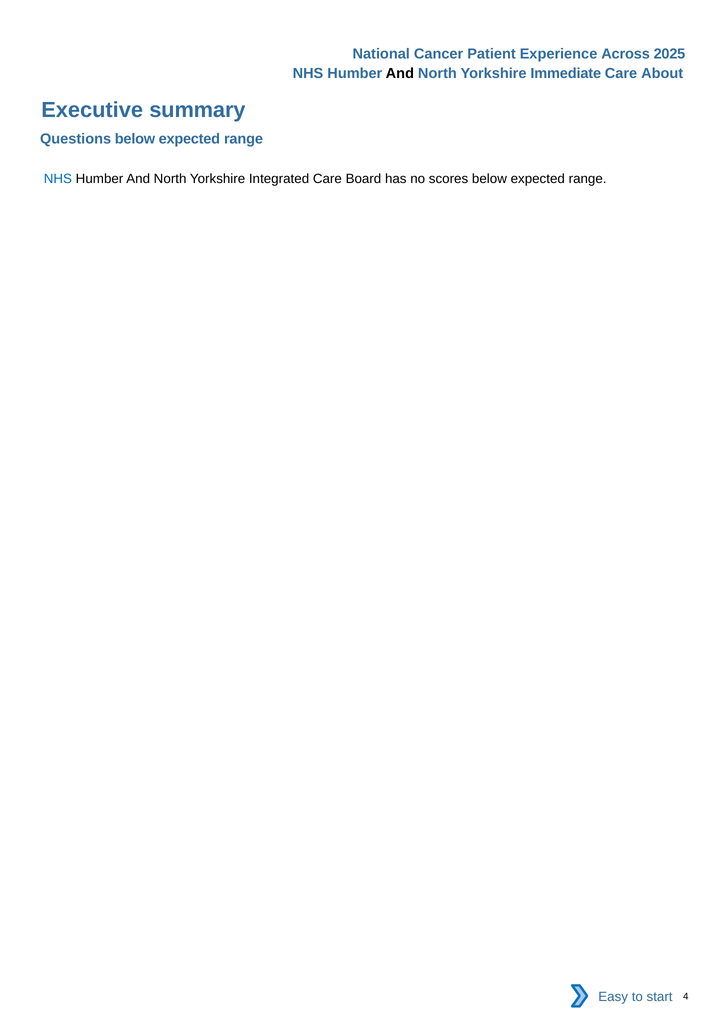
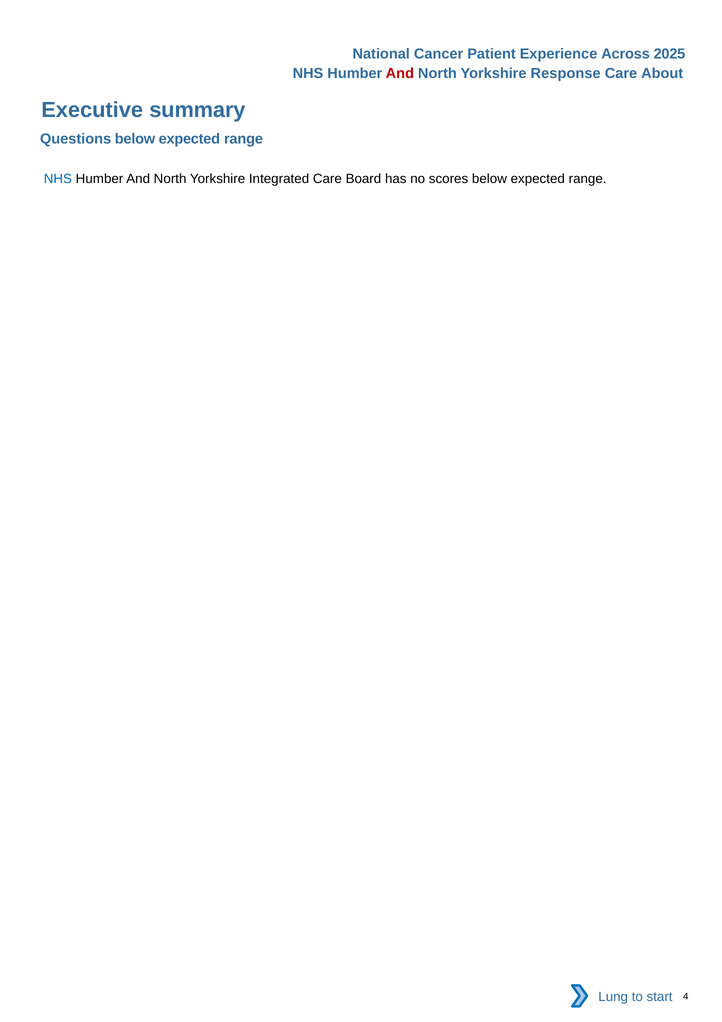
And at (400, 73) colour: black -> red
Immediate: Immediate -> Response
Easy: Easy -> Lung
